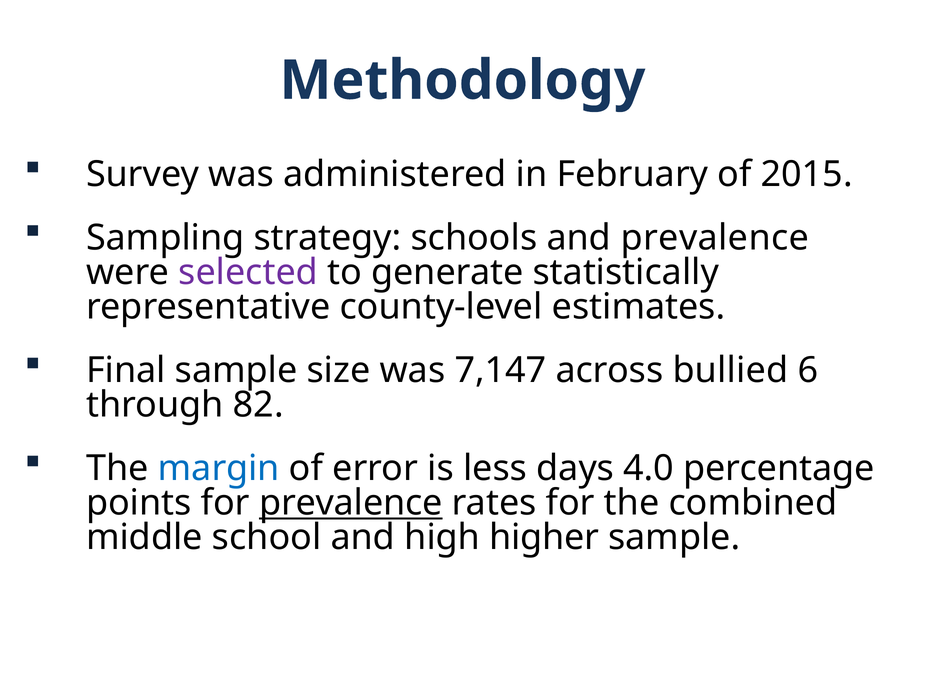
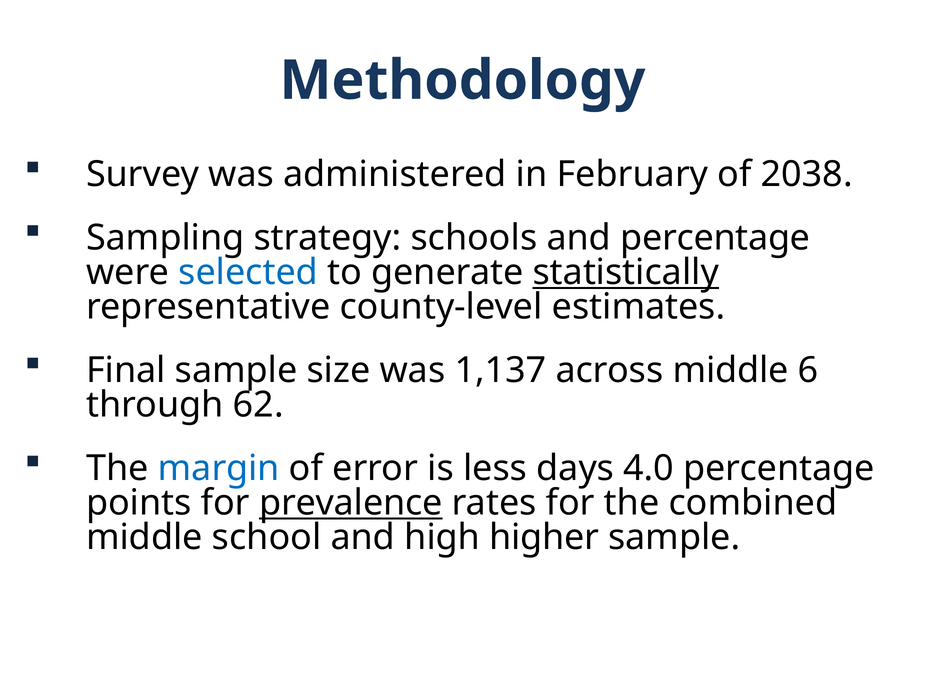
2015: 2015 -> 2038
and prevalence: prevalence -> percentage
selected colour: purple -> blue
statistically underline: none -> present
7,147: 7,147 -> 1,137
across bullied: bullied -> middle
82: 82 -> 62
